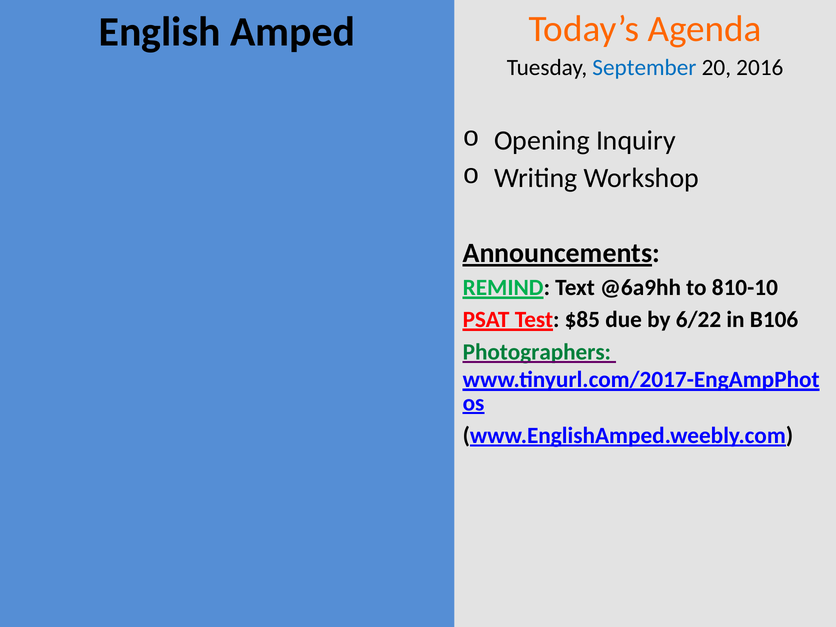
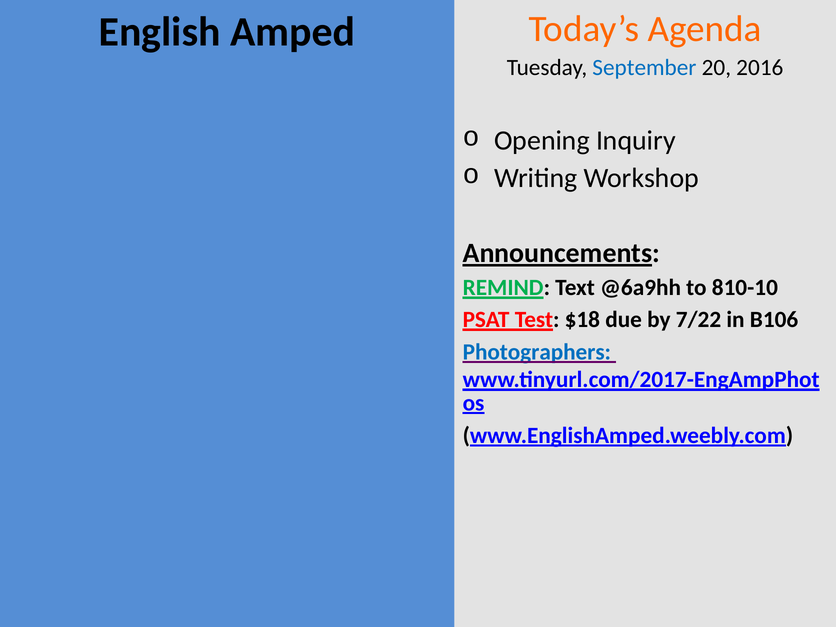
$85: $85 -> $18
6/22: 6/22 -> 7/22
Photographers colour: green -> blue
